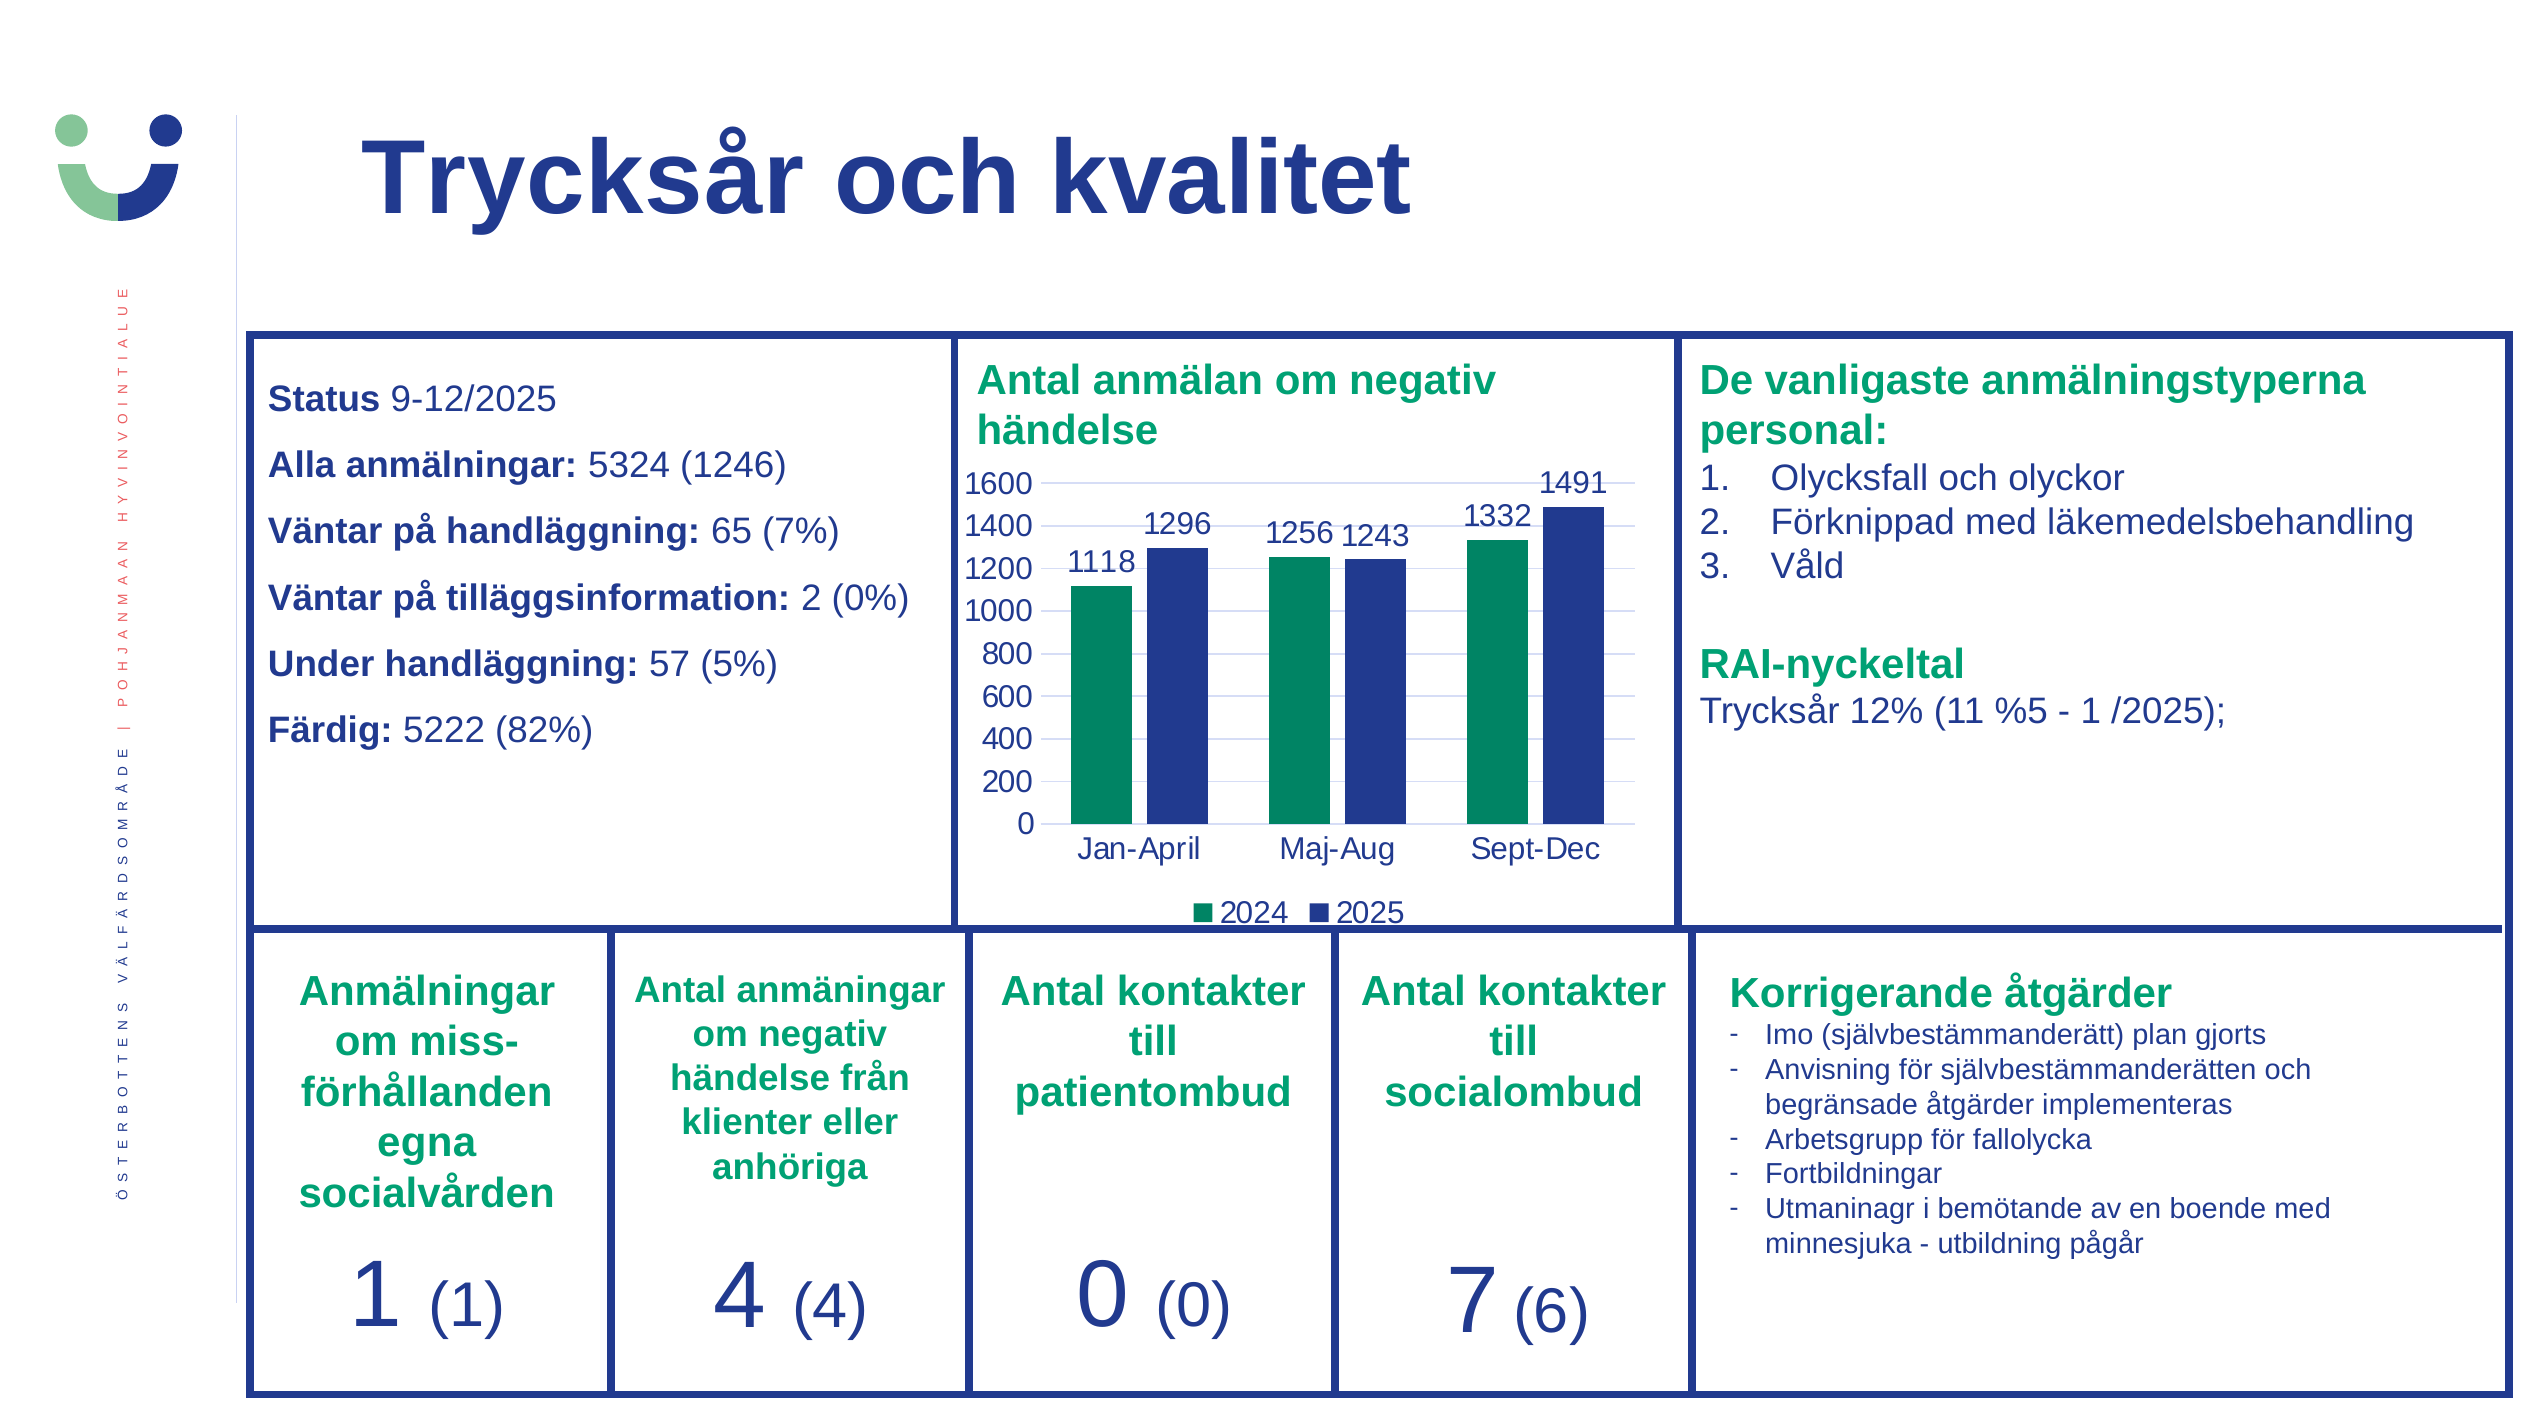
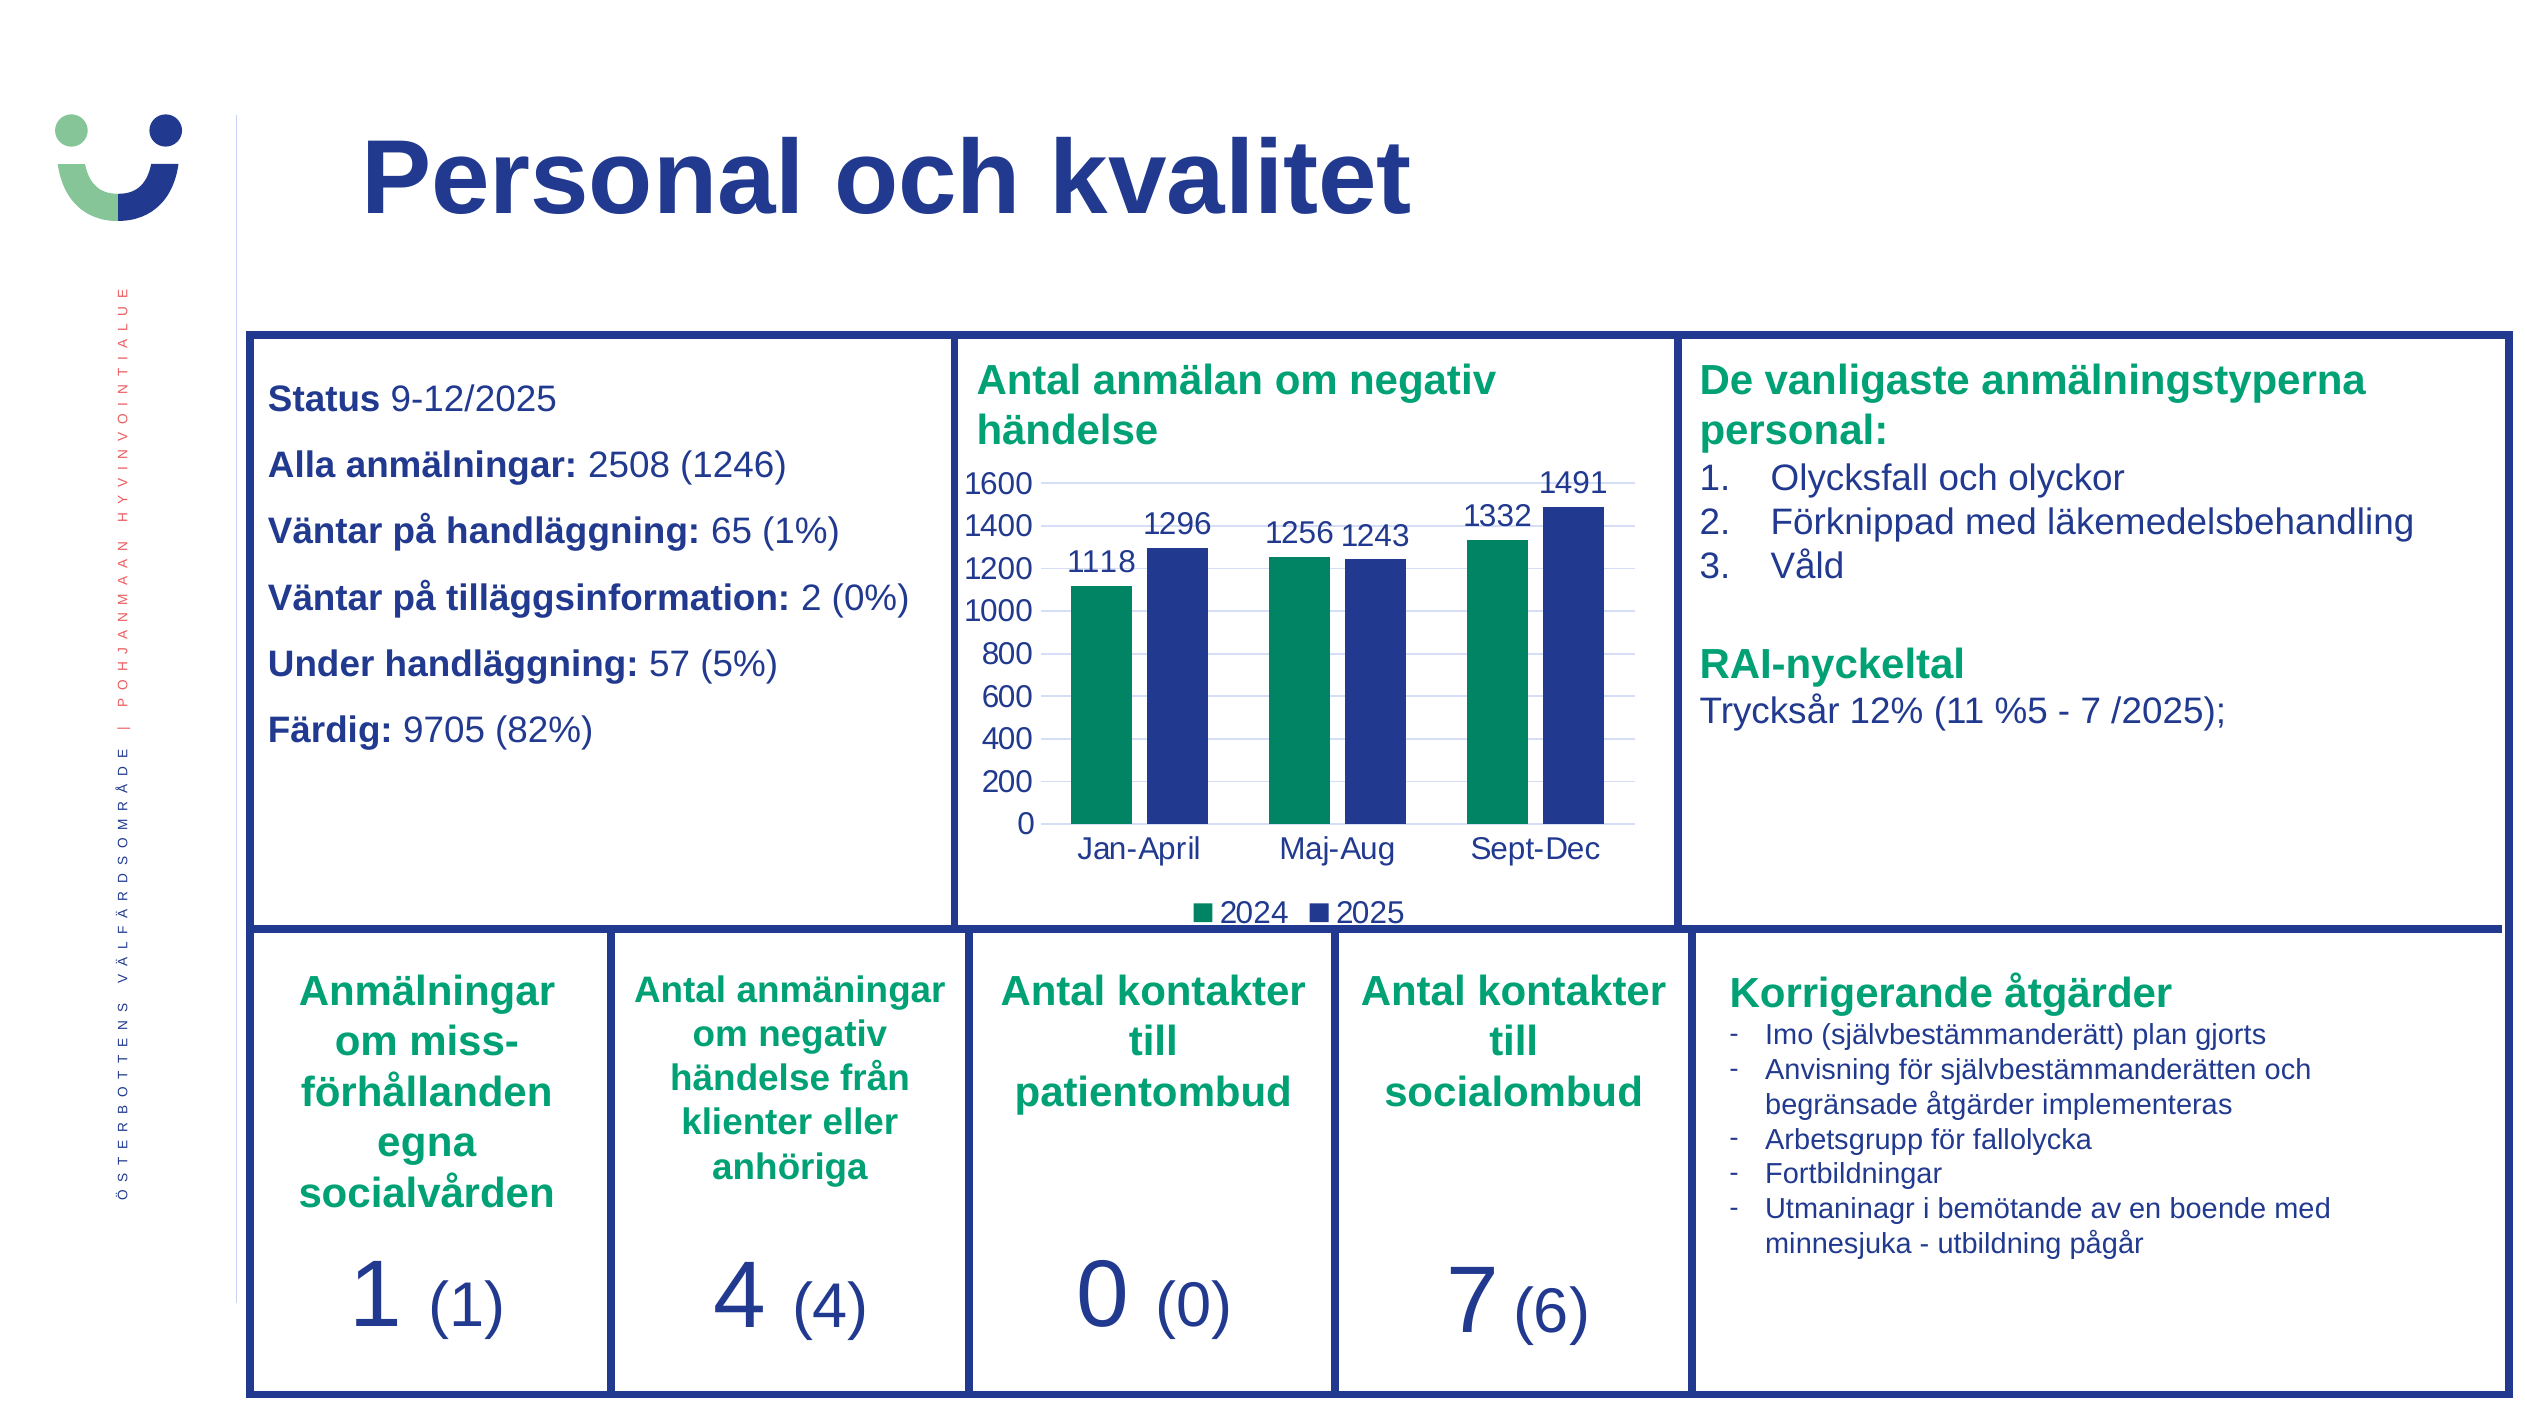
Trycksår at (583, 179): Trycksår -> Personal
5324: 5324 -> 2508
7%: 7% -> 1%
1 at (2091, 712): 1 -> 7
5222: 5222 -> 9705
